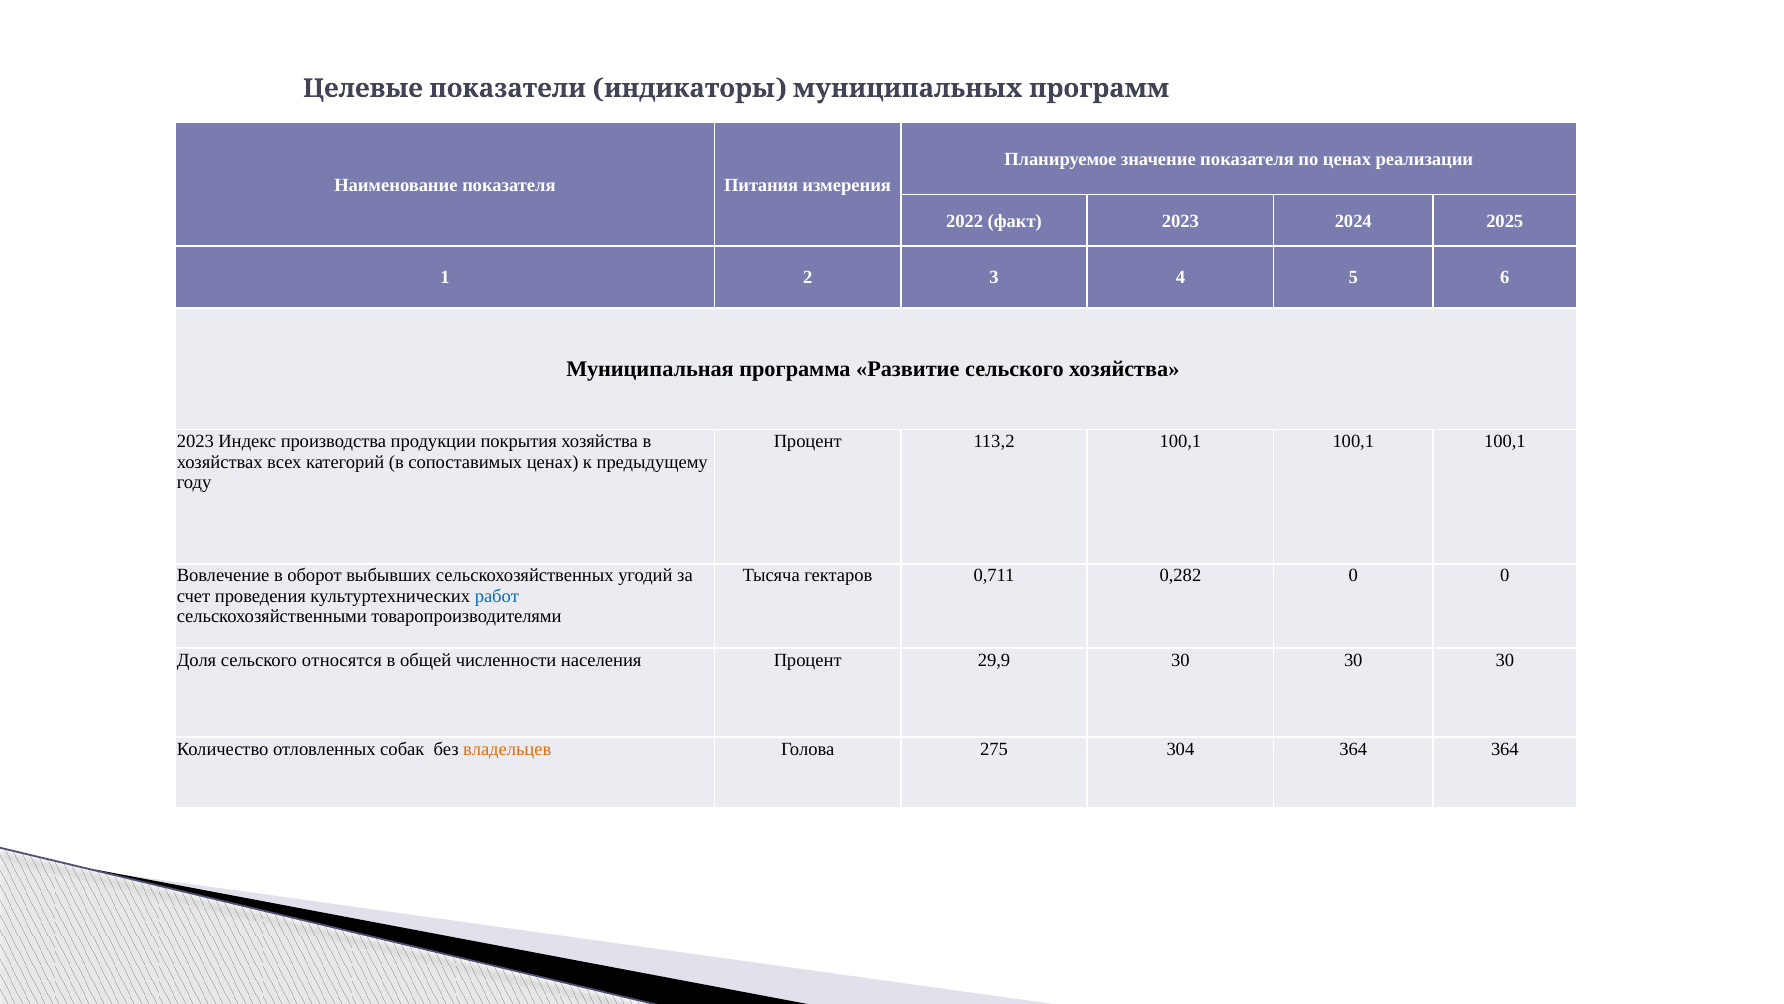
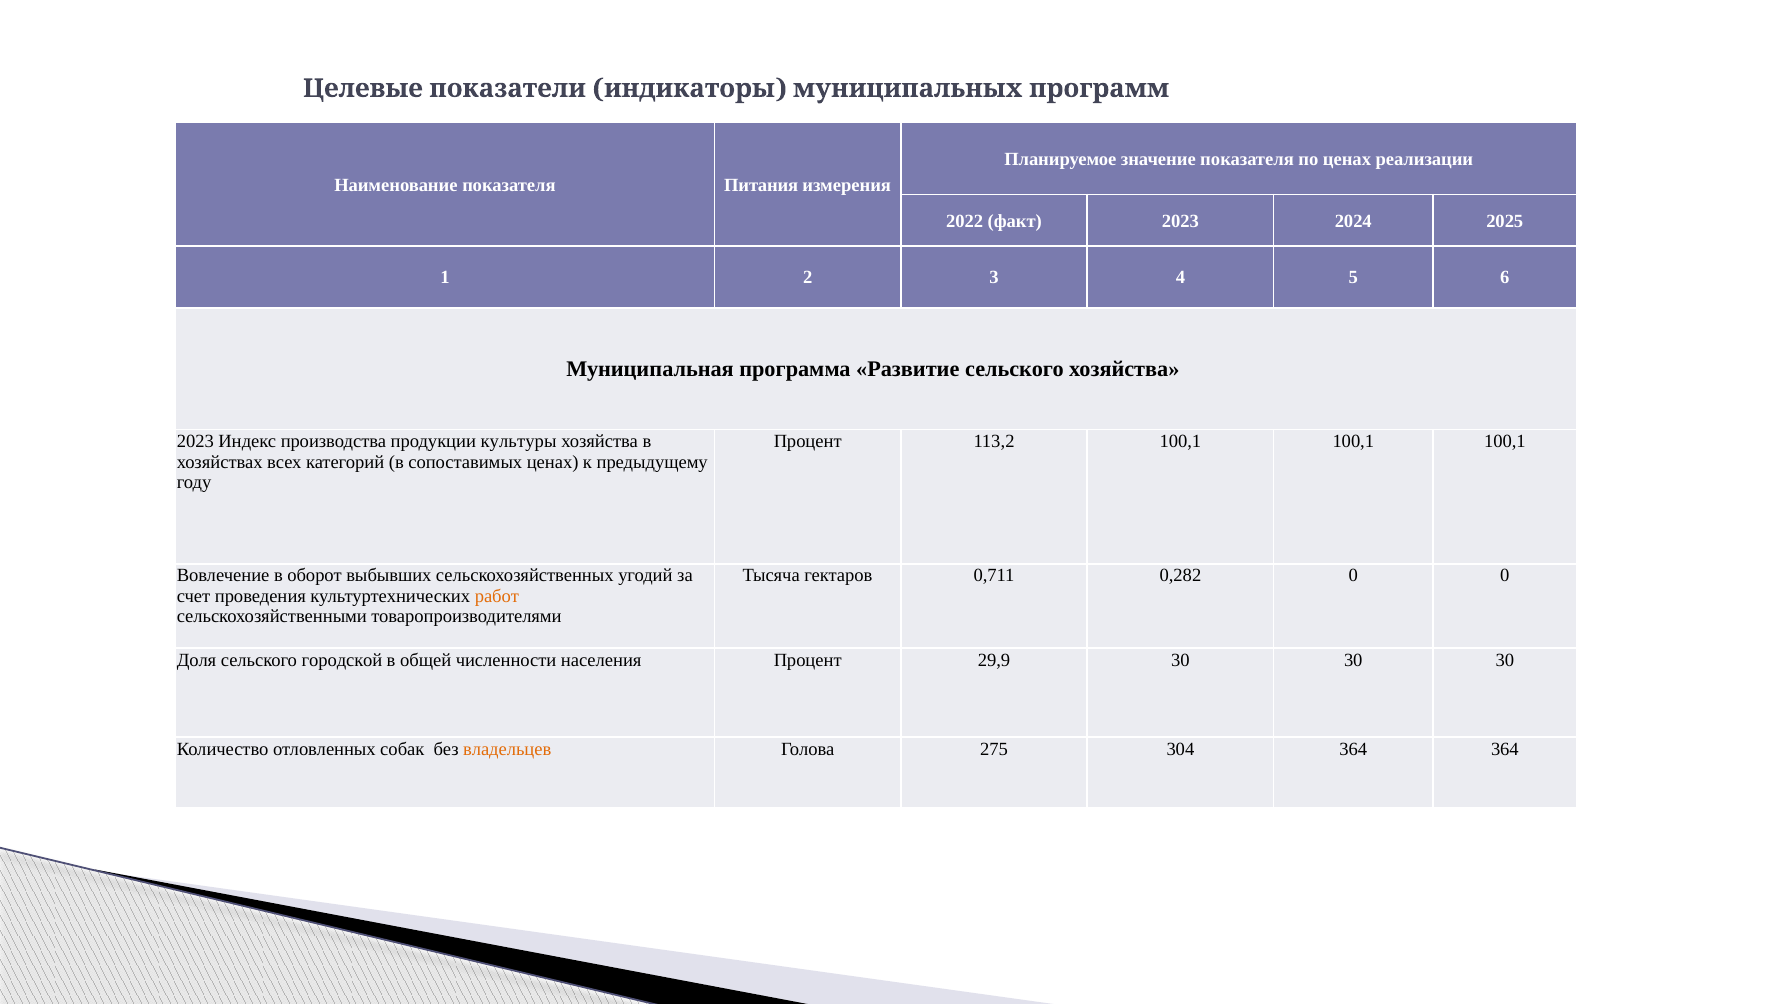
покрытия: покрытия -> культуры
работ colour: blue -> orange
относятся: относятся -> городской
